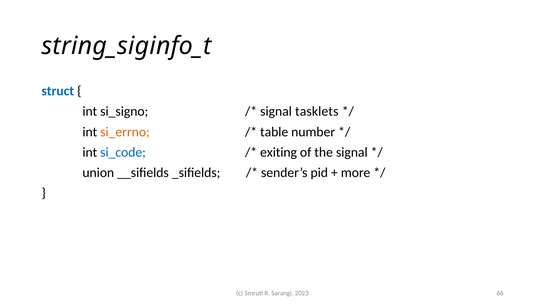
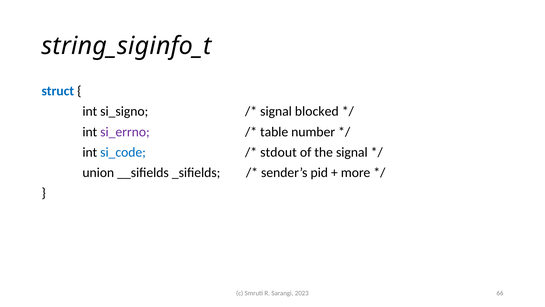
tasklets: tasklets -> blocked
si_errno colour: orange -> purple
exiting: exiting -> stdout
